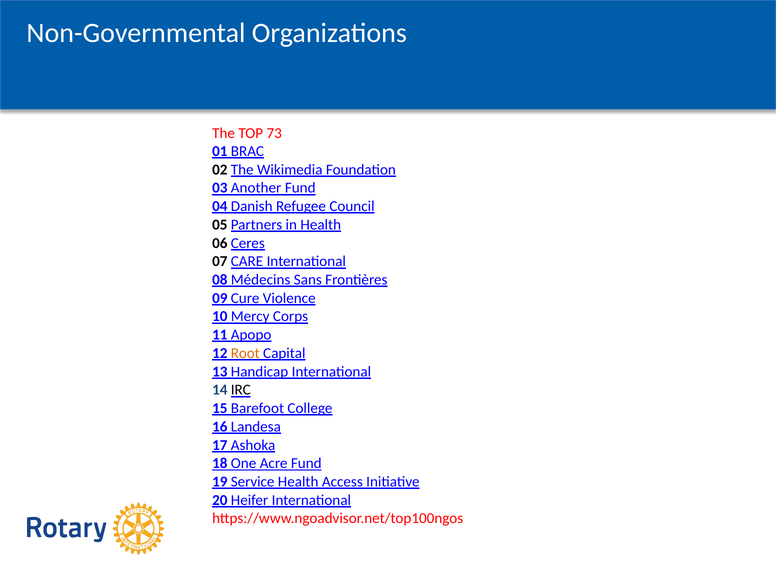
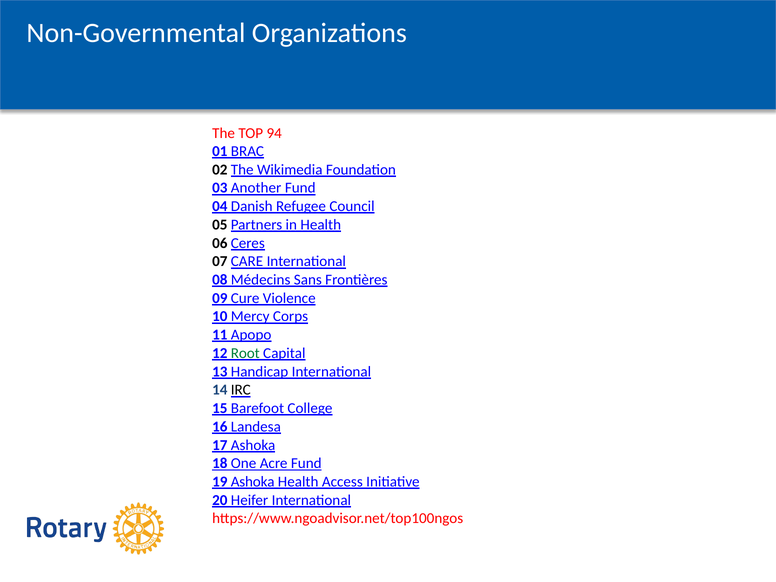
73: 73 -> 94
Root colour: orange -> green
19 Service: Service -> Ashoka
